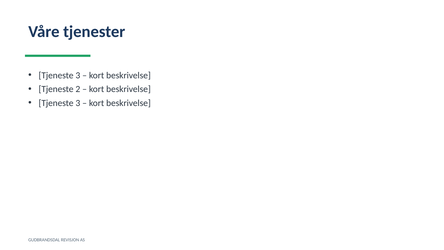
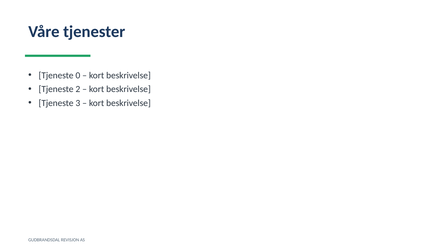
3 at (78, 75): 3 -> 0
